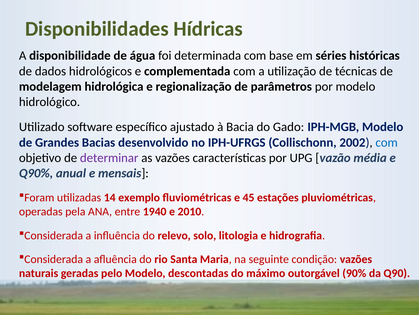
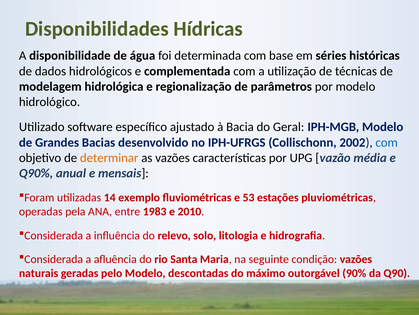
Gado: Gado -> Geral
determinar colour: purple -> orange
45: 45 -> 53
1940: 1940 -> 1983
